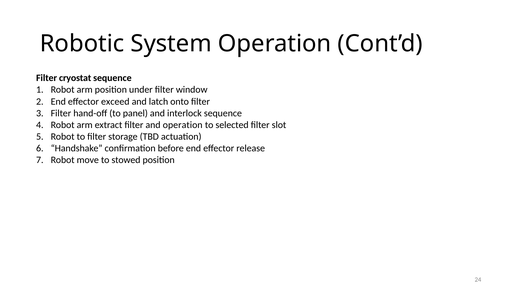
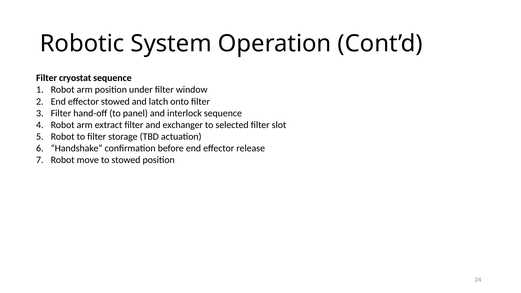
effector exceed: exceed -> stowed
and operation: operation -> exchanger
